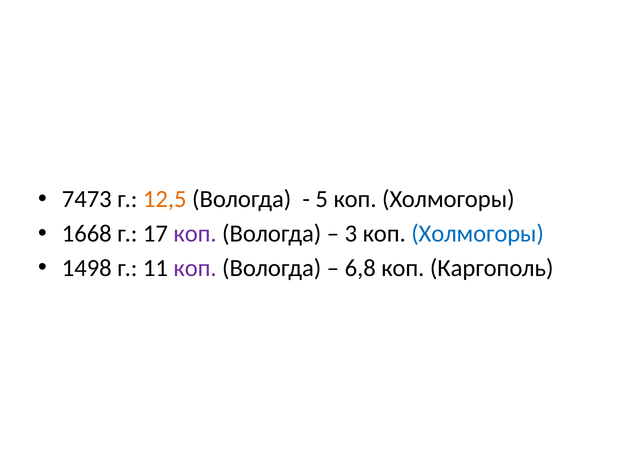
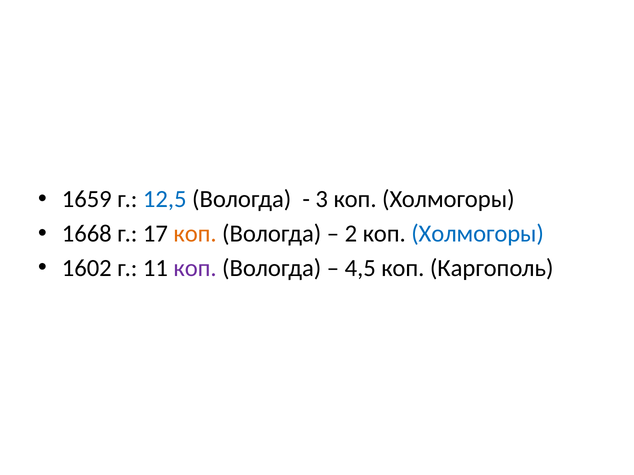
7473: 7473 -> 1659
12,5 colour: orange -> blue
5: 5 -> 3
коп at (195, 234) colour: purple -> orange
3: 3 -> 2
1498: 1498 -> 1602
6,8: 6,8 -> 4,5
